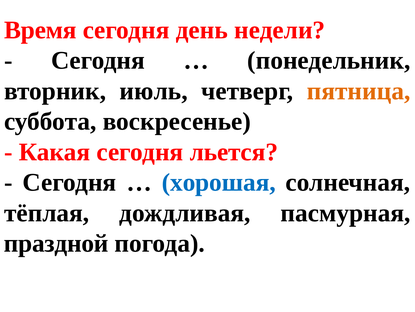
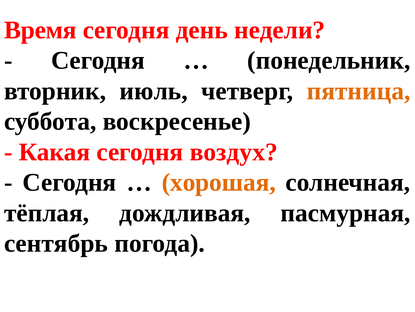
льется: льется -> воздух
хорошая colour: blue -> orange
праздной: праздной -> сентябрь
